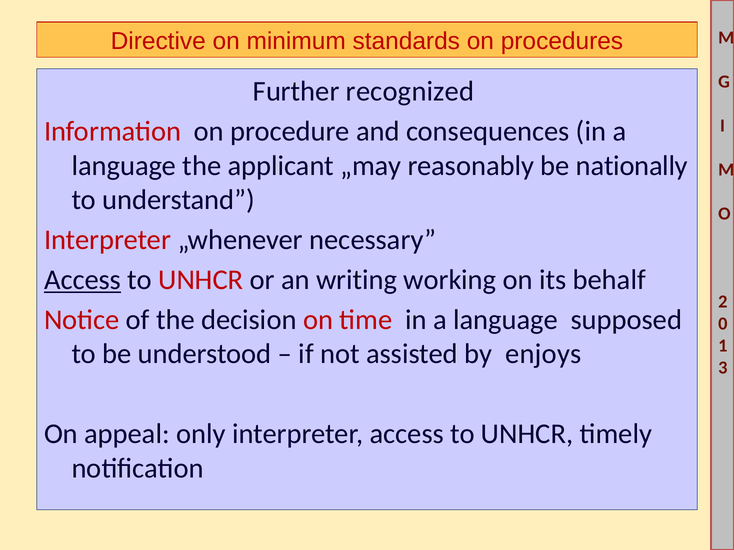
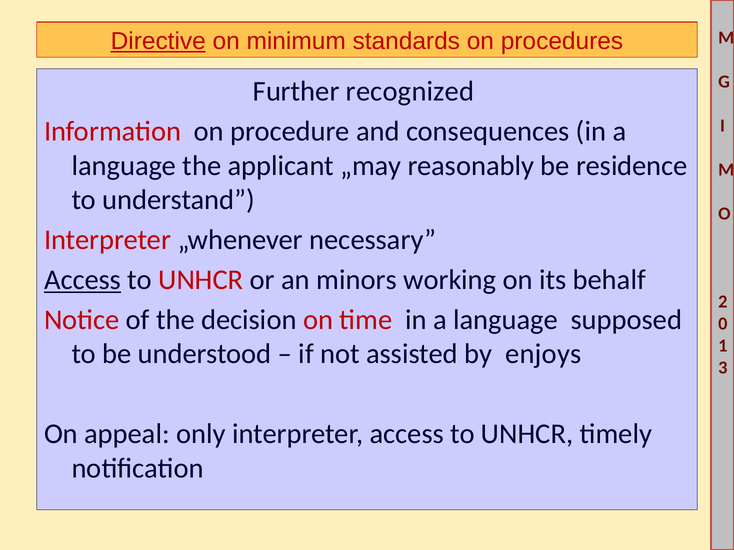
Directive underline: none -> present
nationally: nationally -> residence
writing: writing -> minors
